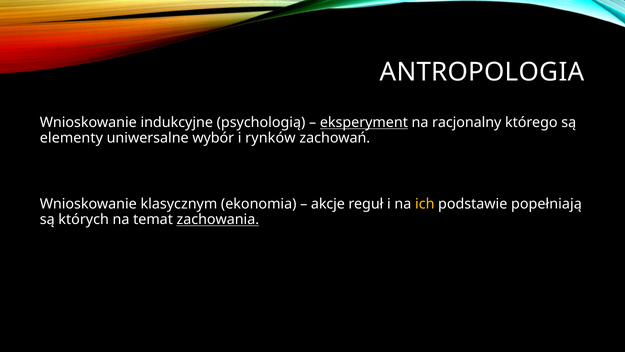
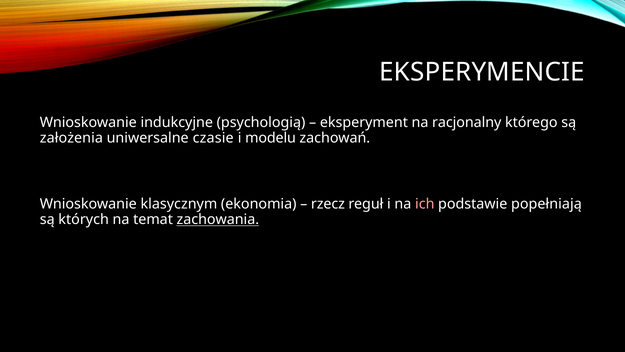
ANTROPOLOGIA: ANTROPOLOGIA -> EKSPERYMENCIE
eksperyment underline: present -> none
elementy: elementy -> założenia
wybór: wybór -> czasie
rynków: rynków -> modelu
akcje: akcje -> rzecz
ich colour: yellow -> pink
